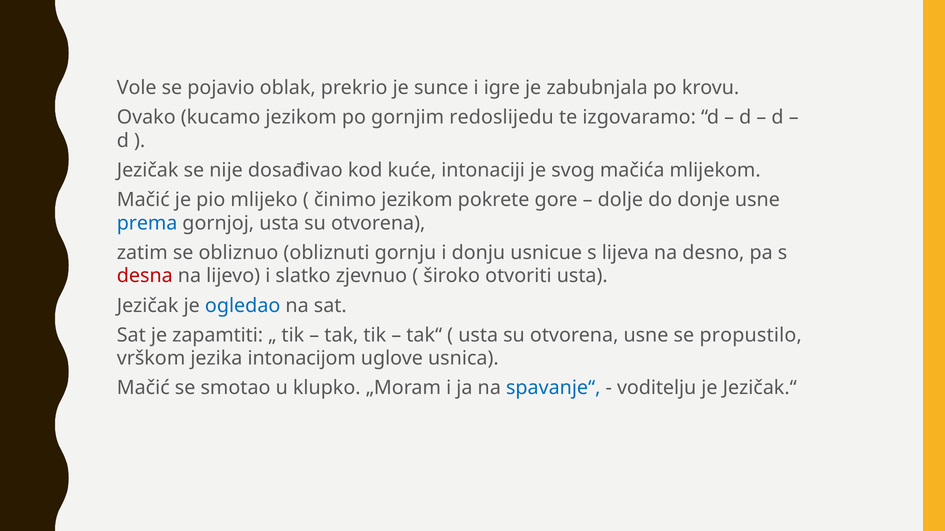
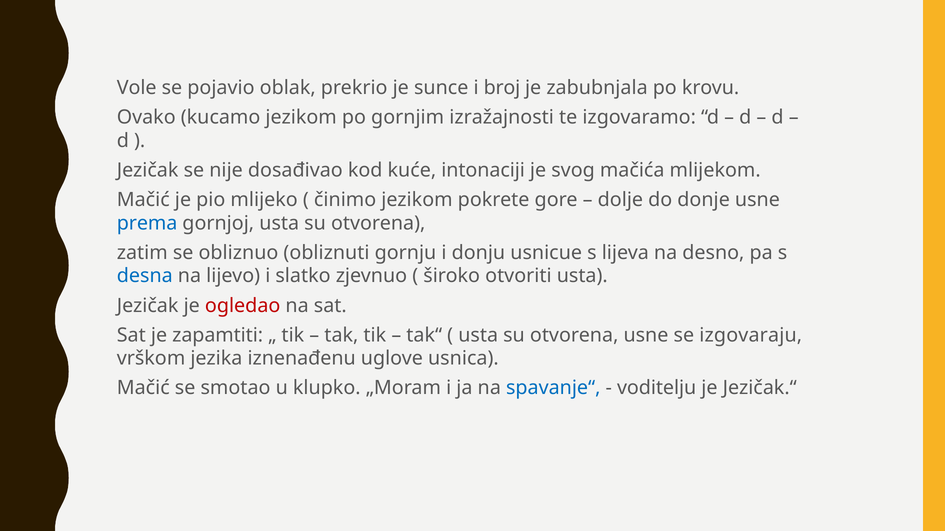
igre: igre -> broj
redoslijedu: redoslijedu -> izražajnosti
desna colour: red -> blue
ogledao colour: blue -> red
propustilo: propustilo -> izgovaraju
intonacijom: intonacijom -> iznenađenu
